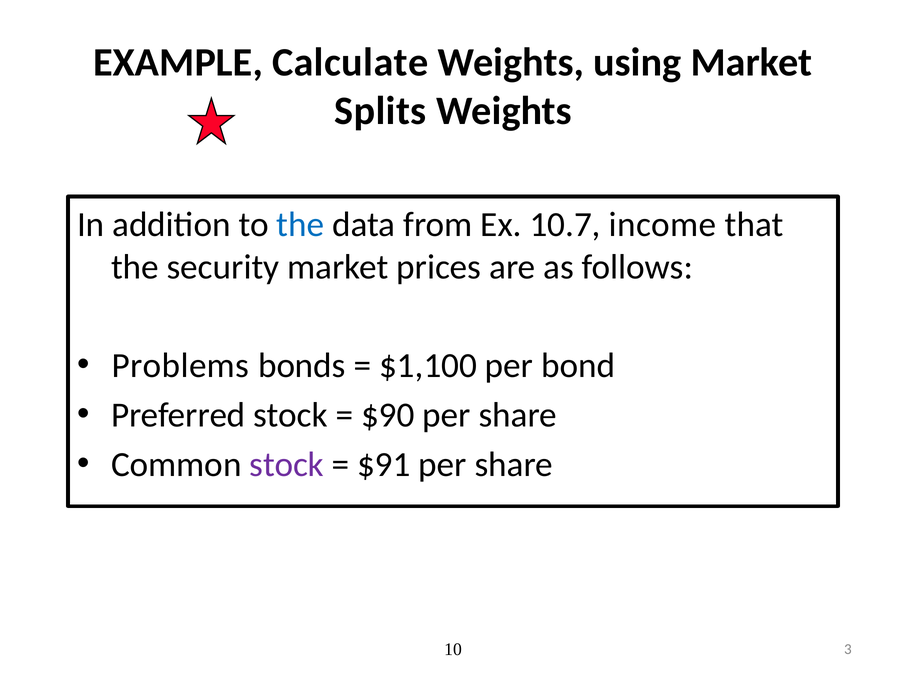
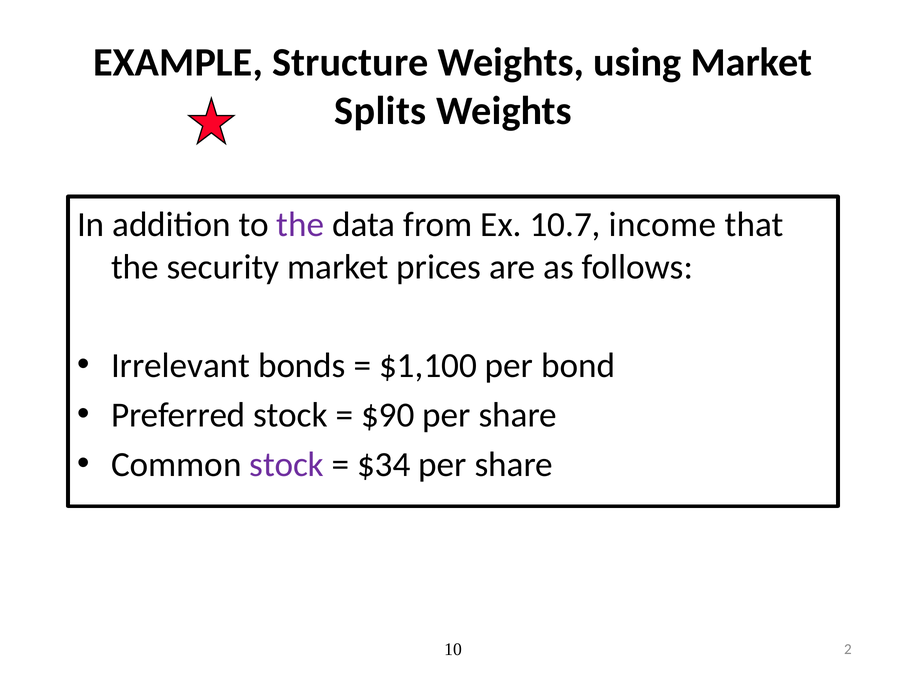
Calculate: Calculate -> Structure
the at (300, 224) colour: blue -> purple
Problems: Problems -> Irrelevant
$91: $91 -> $34
3: 3 -> 2
